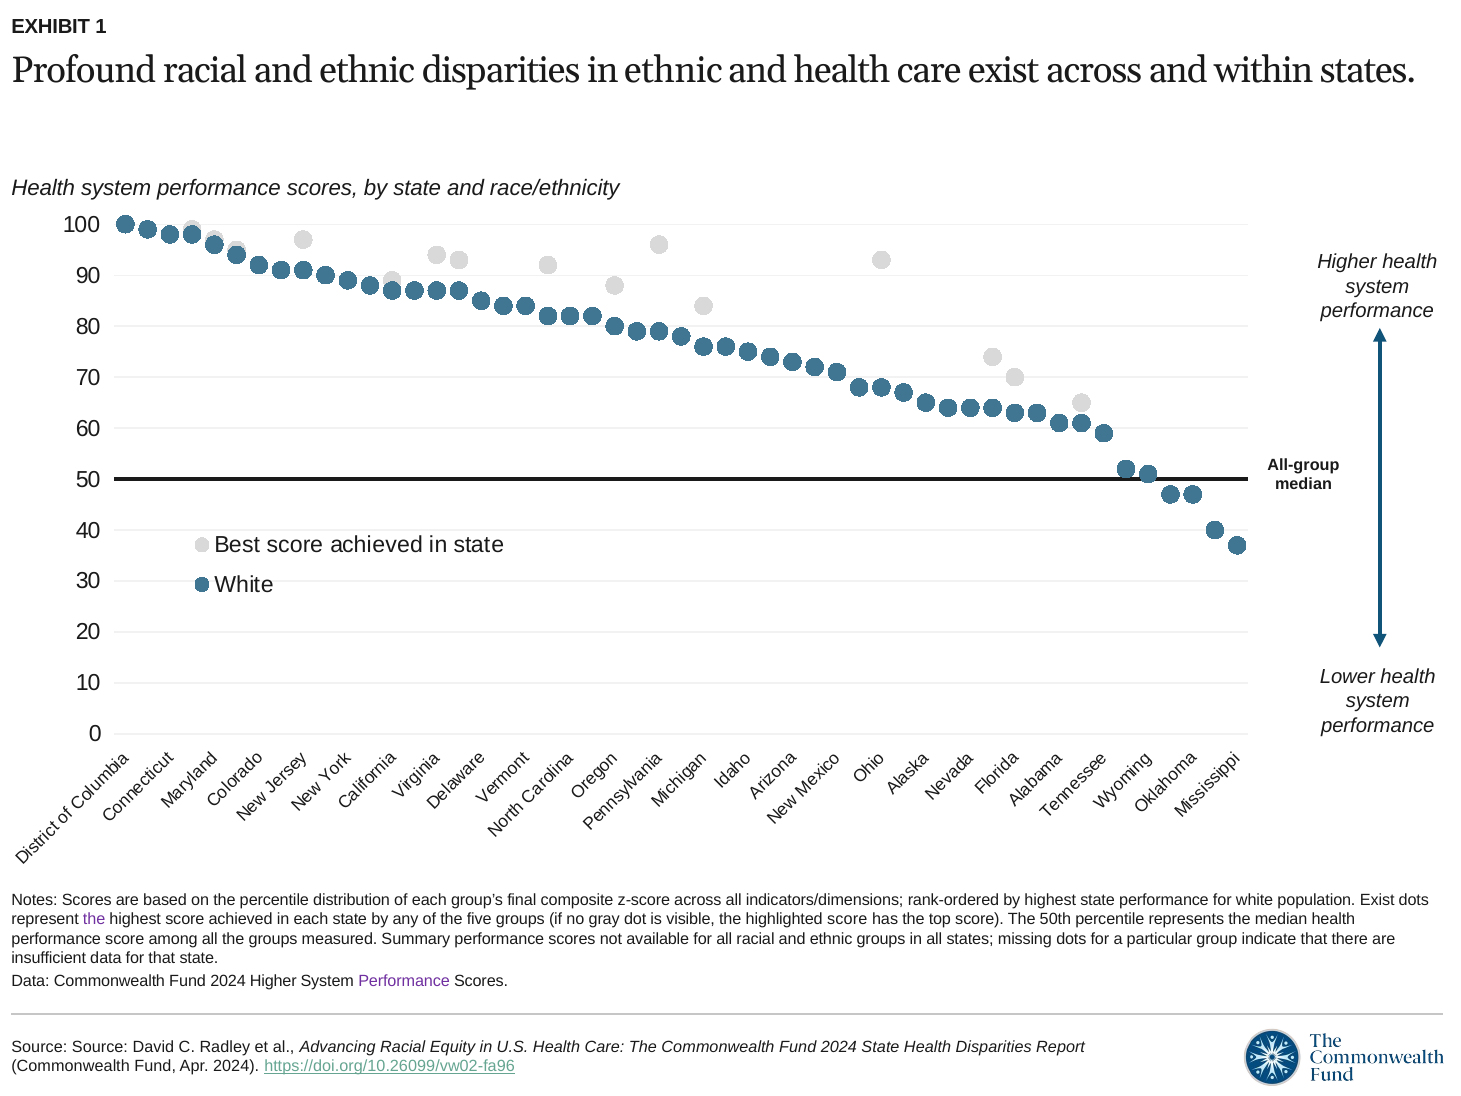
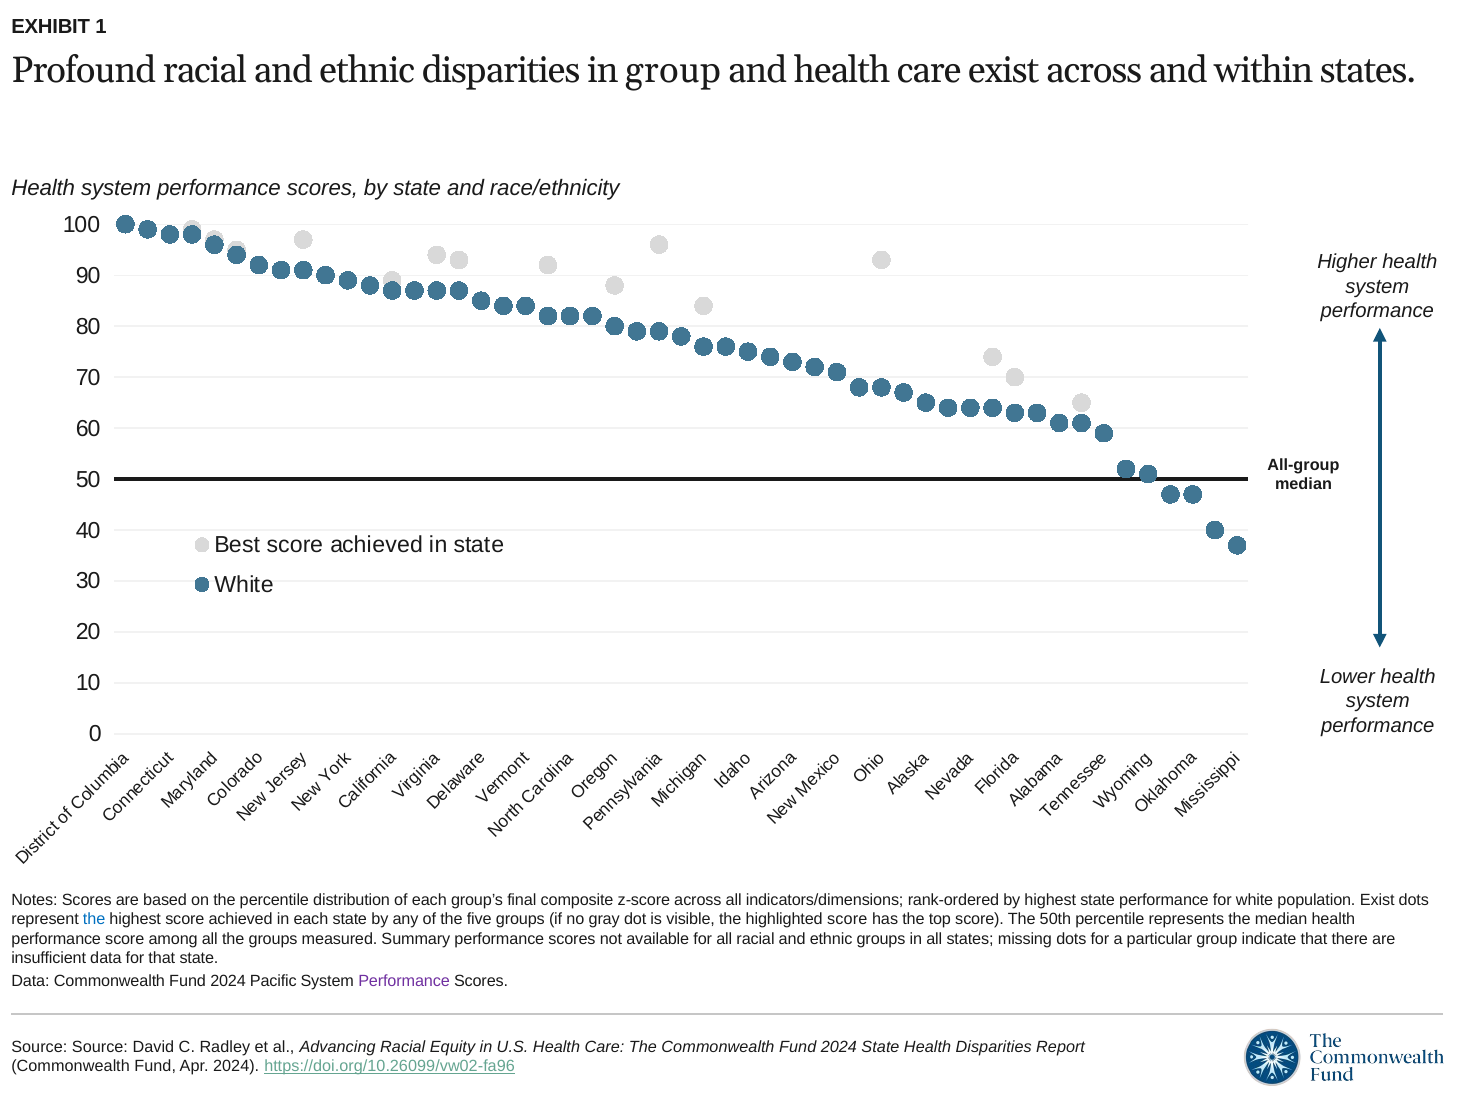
in ethnic: ethnic -> group
the at (94, 919) colour: purple -> blue
2024 Higher: Higher -> Pacific
